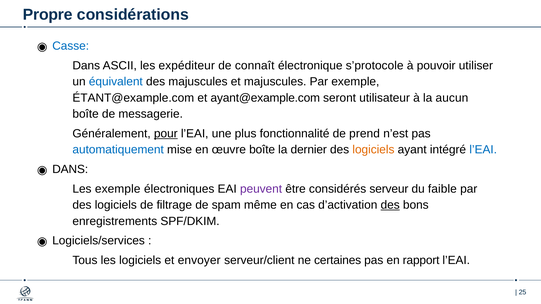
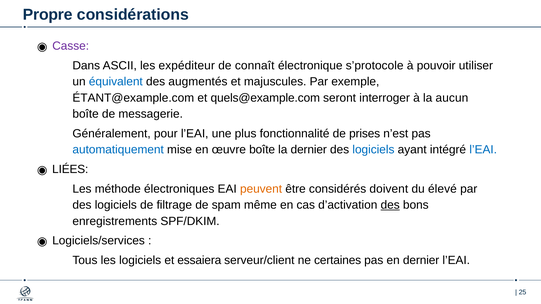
Casse colour: blue -> purple
des majuscules: majuscules -> augmentés
ayant@example.com: ayant@example.com -> quels@example.com
utilisateur: utilisateur -> interroger
pour underline: present -> none
prend: prend -> prises
logiciels at (373, 150) colour: orange -> blue
DANS: DANS -> LIÉES
exemple at (118, 189): exemple -> méthode
peuvent colour: purple -> orange
serveur: serveur -> doivent
faible: faible -> élevé
envoyer: envoyer -> essaiera
en rapport: rapport -> dernier
